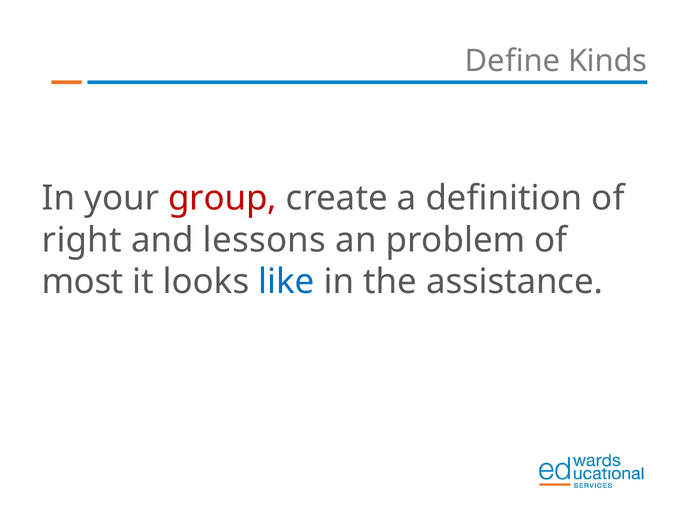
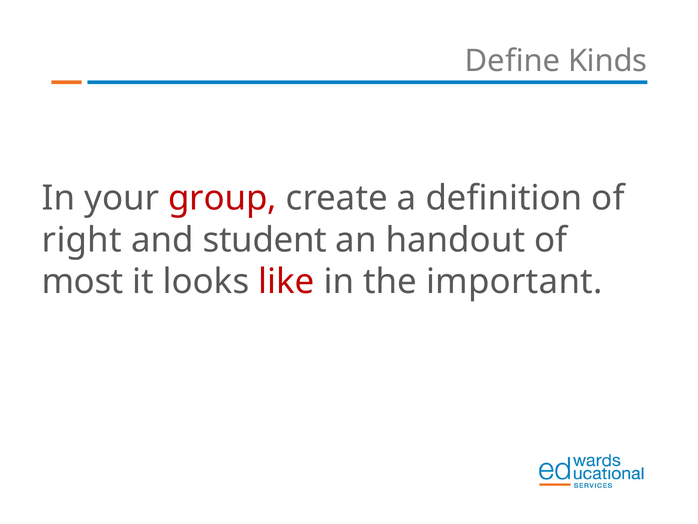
lessons: lessons -> student
problem: problem -> handout
like colour: blue -> red
assistance: assistance -> important
